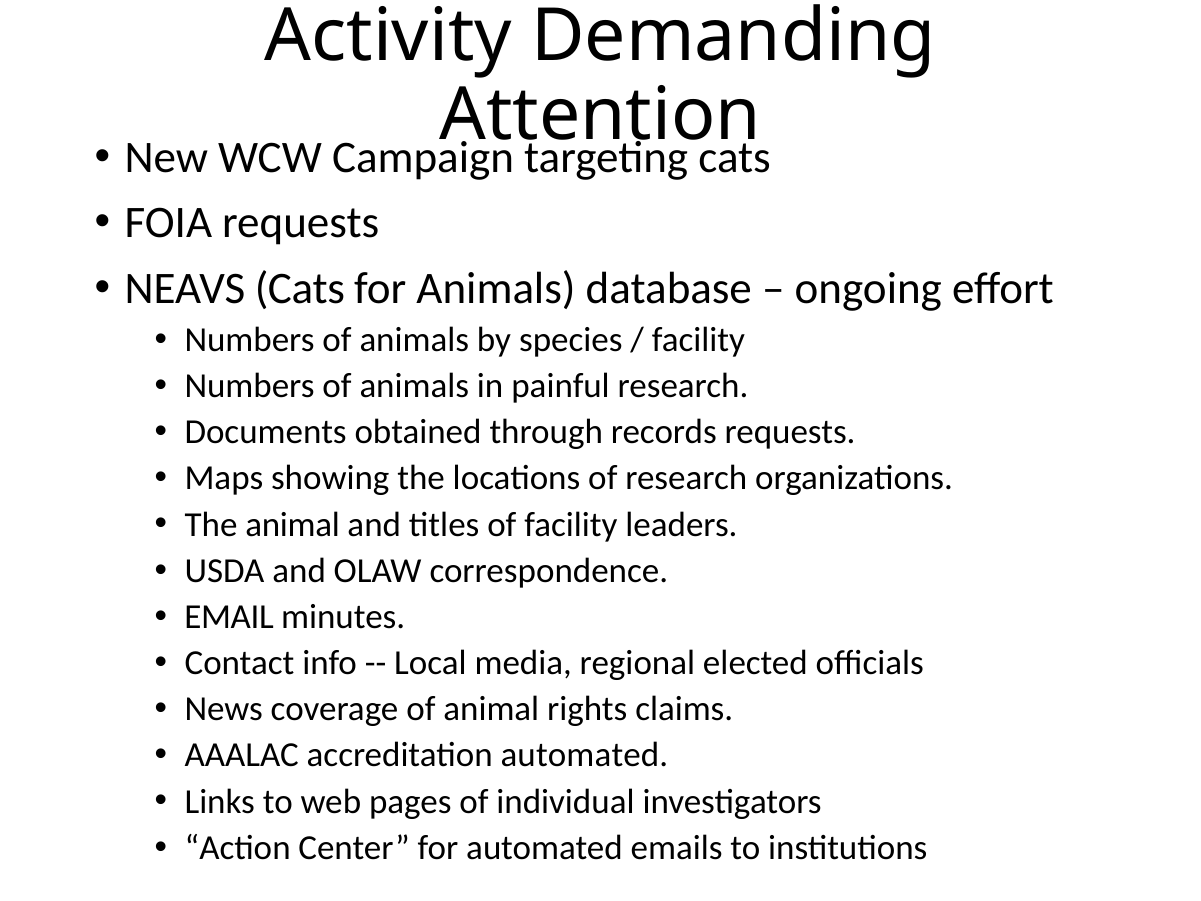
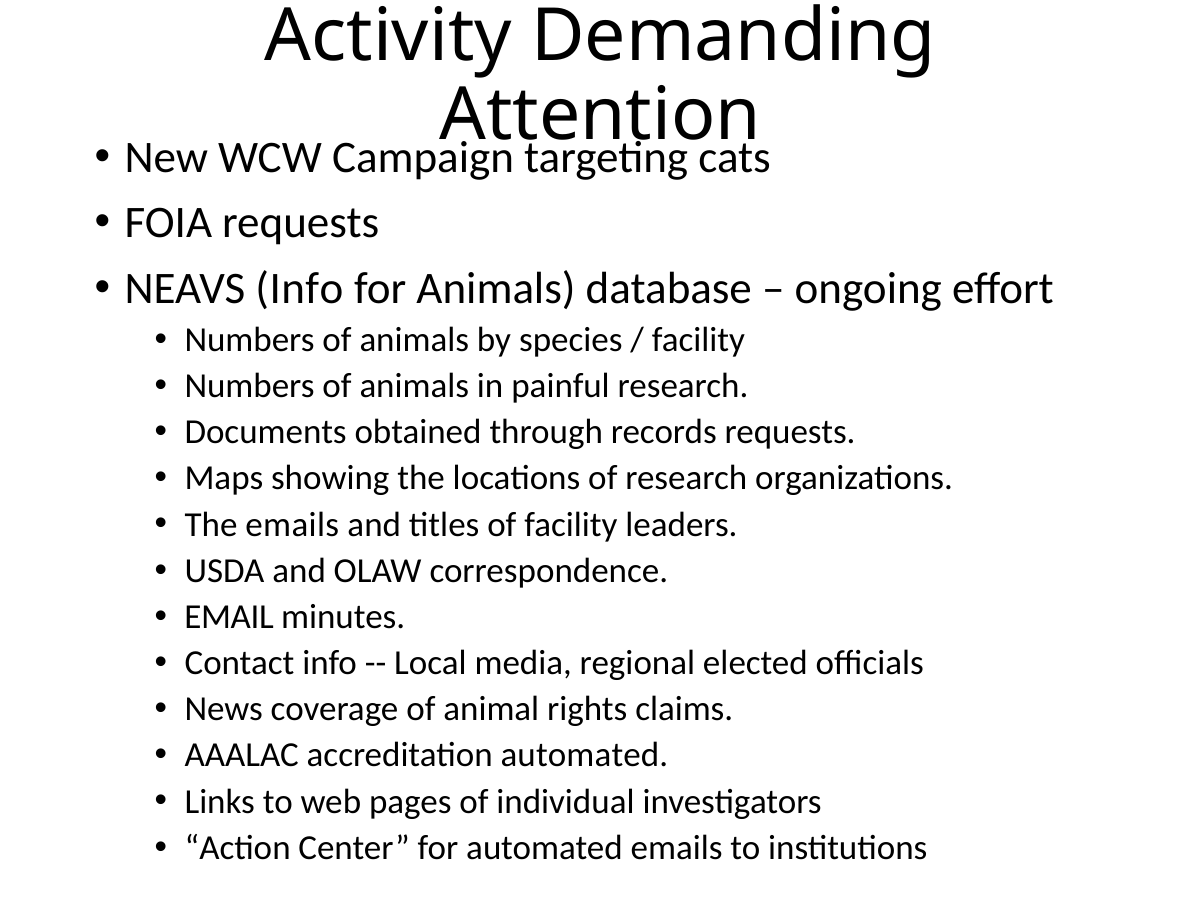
NEAVS Cats: Cats -> Info
The animal: animal -> emails
